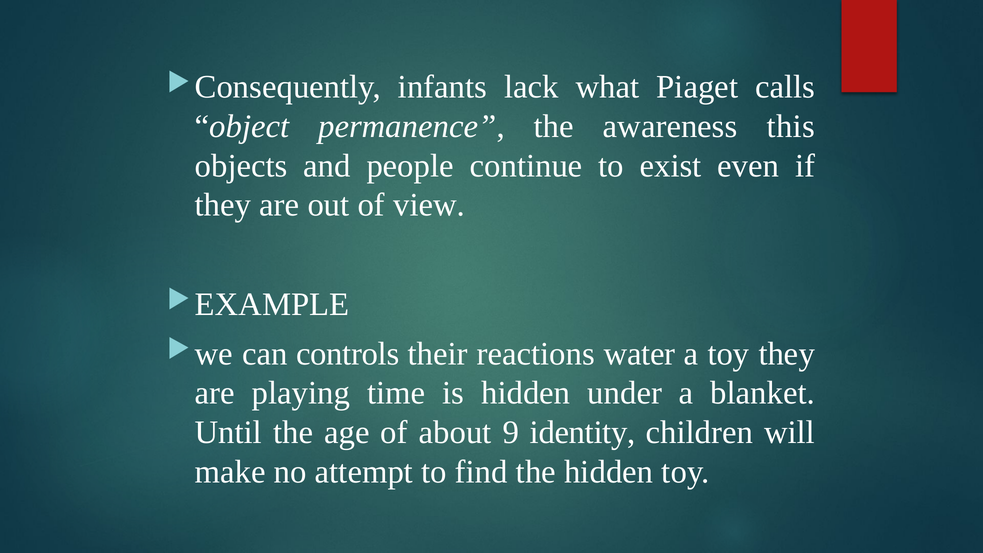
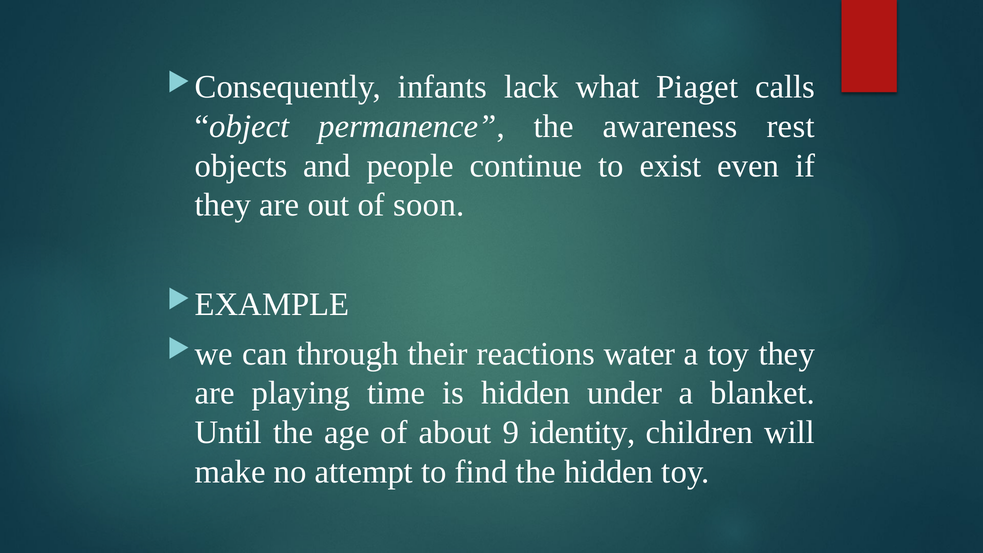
this: this -> rest
view: view -> soon
controls: controls -> through
